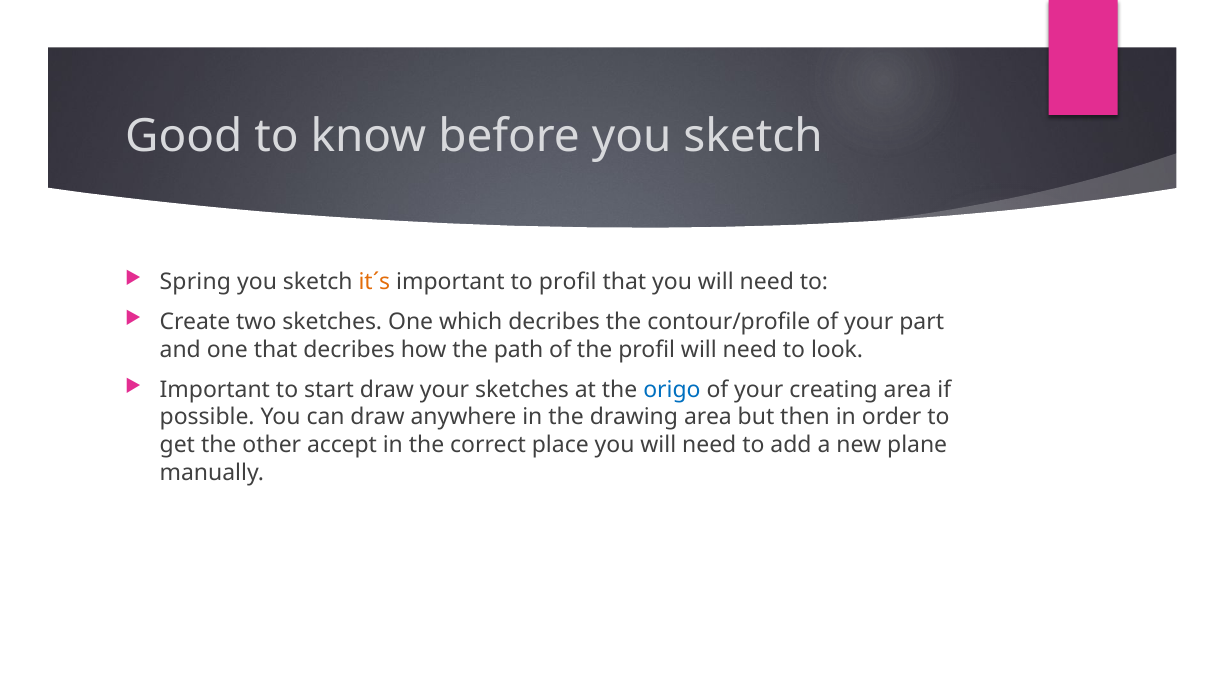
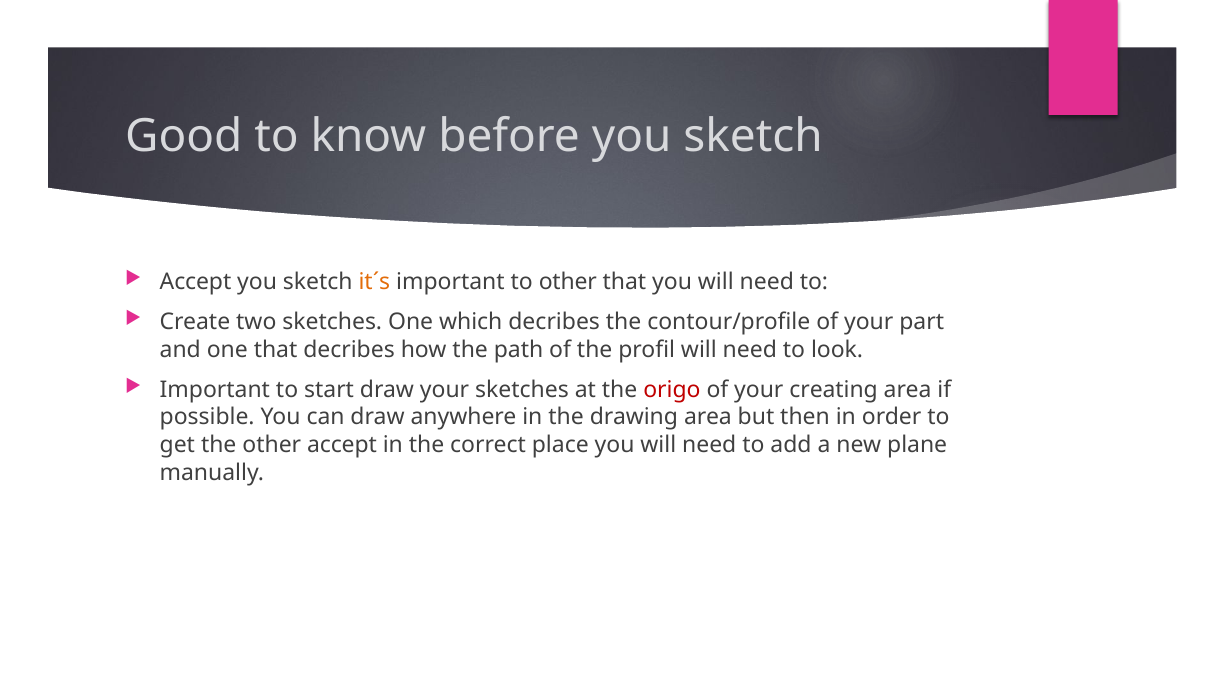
Spring at (195, 282): Spring -> Accept
to profil: profil -> other
origo colour: blue -> red
